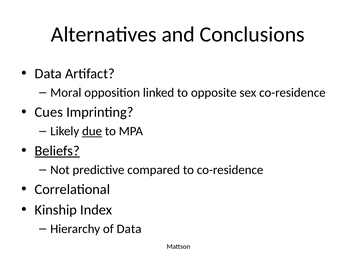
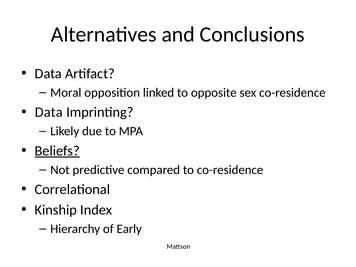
Cues at (49, 112): Cues -> Data
due underline: present -> none
of Data: Data -> Early
